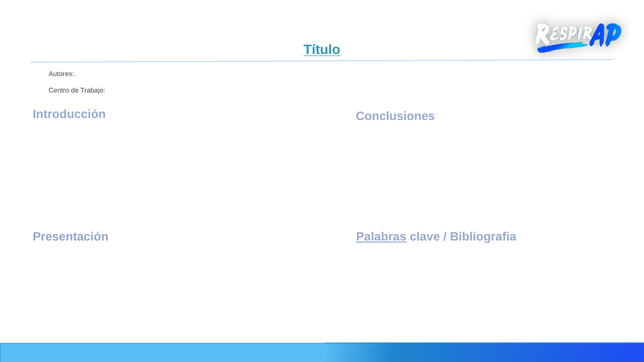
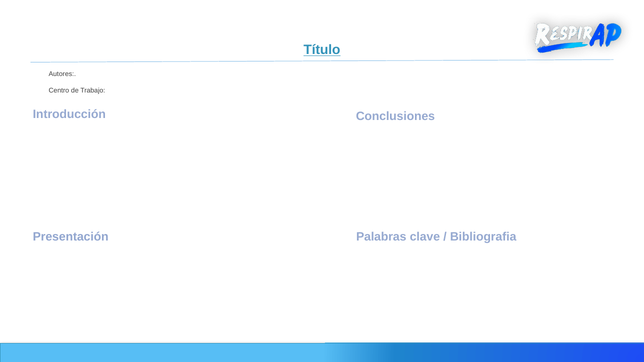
Palabras underline: present -> none
